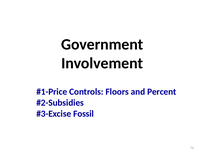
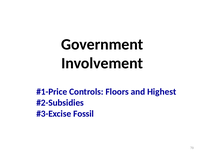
Percent: Percent -> Highest
